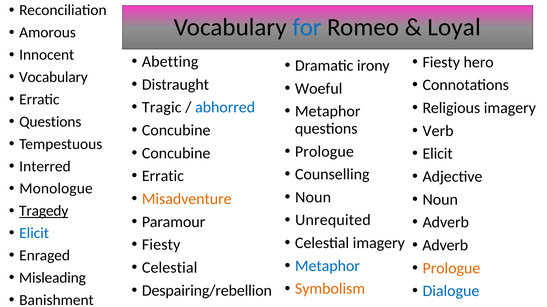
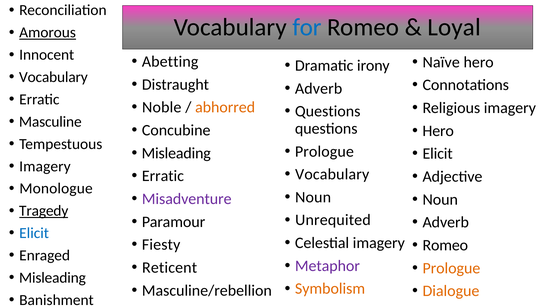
Amorous underline: none -> present
Fiesty at (441, 62): Fiesty -> Naïve
Woeful at (319, 89): Woeful -> Adverb
Tragic: Tragic -> Noble
abhorred colour: blue -> orange
Metaphor at (328, 112): Metaphor -> Questions
Questions at (50, 122): Questions -> Masculine
Verb at (438, 131): Verb -> Hero
Concubine at (176, 153): Concubine -> Misleading
Interred at (45, 167): Interred -> Imagery
Counselling at (332, 175): Counselling -> Vocabulary
Misadventure colour: orange -> purple
Adverb at (445, 246): Adverb -> Romeo
Metaphor at (327, 266) colour: blue -> purple
Celestial at (170, 268): Celestial -> Reticent
Despairing/rebellion: Despairing/rebellion -> Masculine/rebellion
Dialogue colour: blue -> orange
